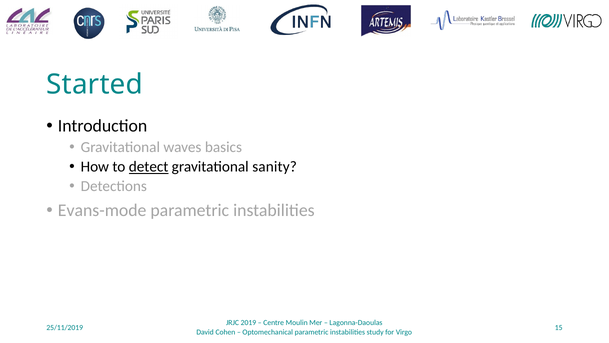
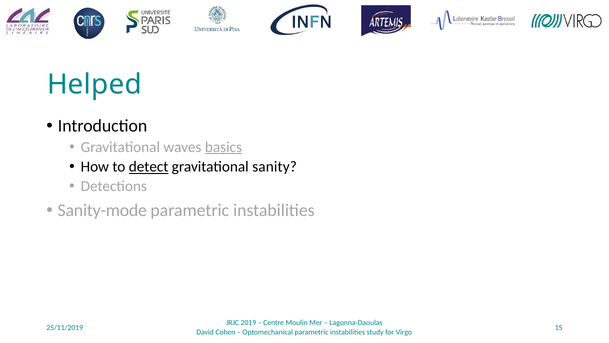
Started: Started -> Helped
basics underline: none -> present
Evans-mode: Evans-mode -> Sanity-mode
